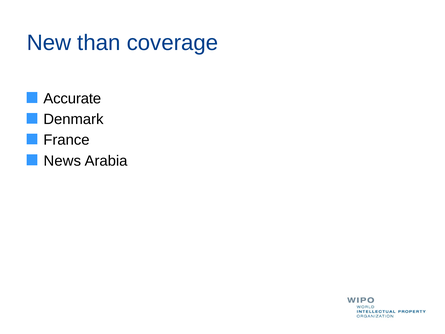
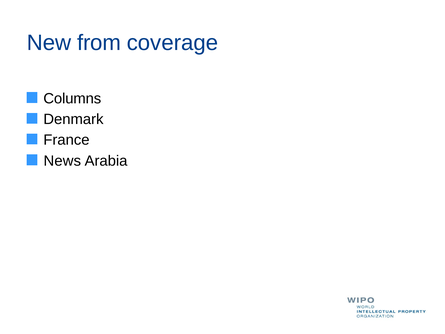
than: than -> from
Accurate: Accurate -> Columns
